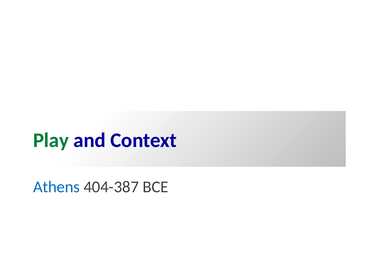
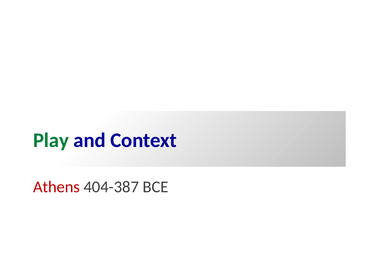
Athens colour: blue -> red
